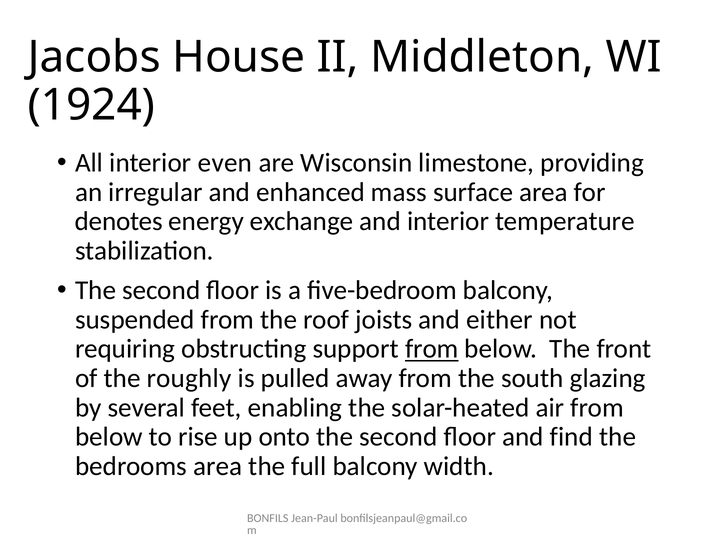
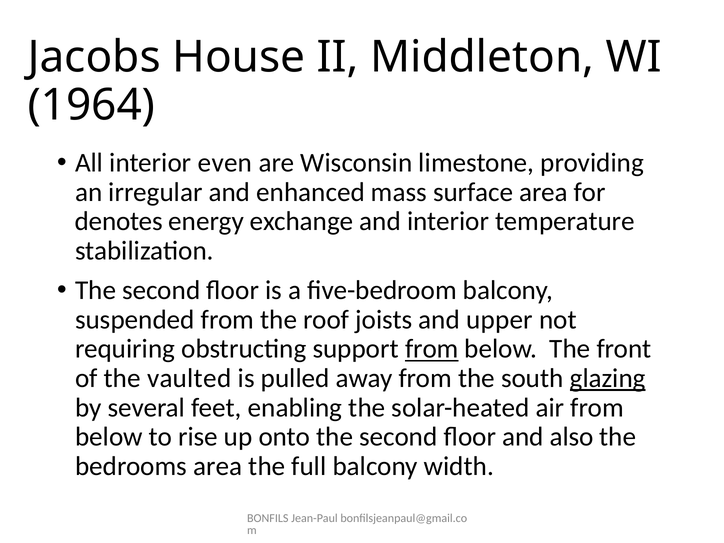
1924: 1924 -> 1964
either: either -> upper
roughly: roughly -> vaulted
glazing underline: none -> present
find: find -> also
